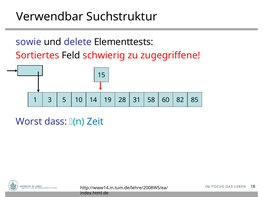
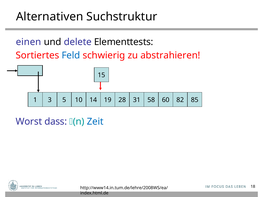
Verwendbar: Verwendbar -> Alternativen
sowie: sowie -> einen
Feld colour: black -> blue
zugegriffene: zugegriffene -> abstrahieren
